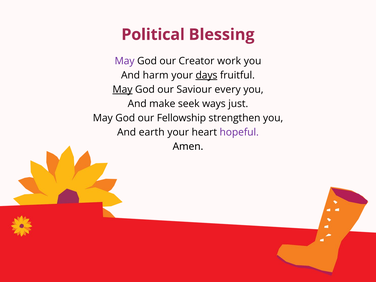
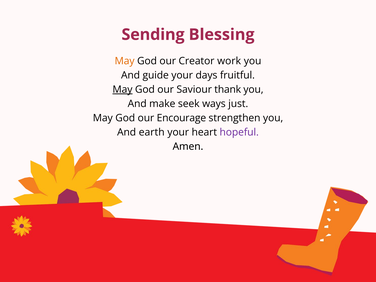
Political: Political -> Sending
May at (125, 61) colour: purple -> orange
harm: harm -> guide
days underline: present -> none
every: every -> thank
Fellowship: Fellowship -> Encourage
